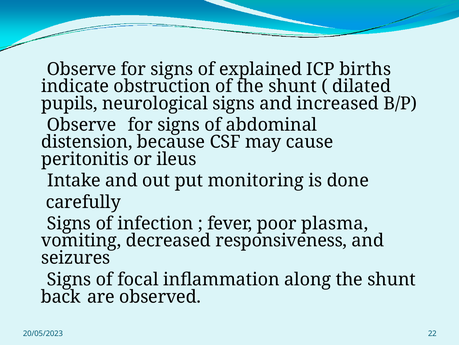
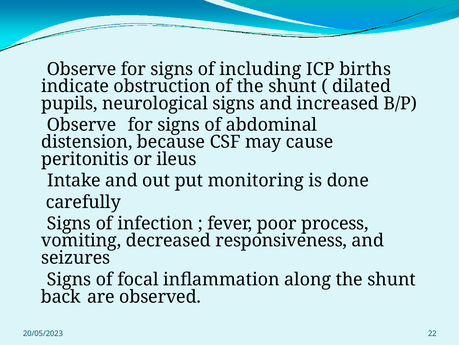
explained: explained -> including
plasma: plasma -> process
